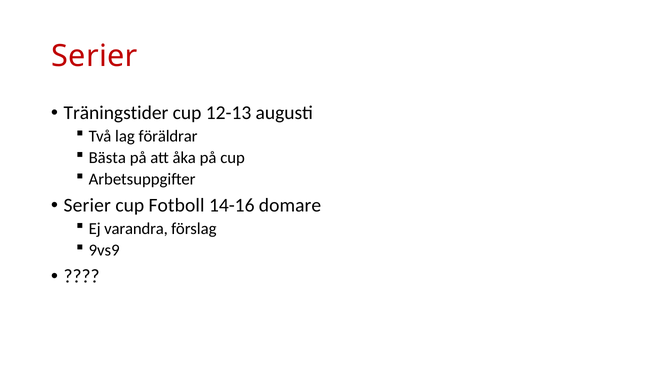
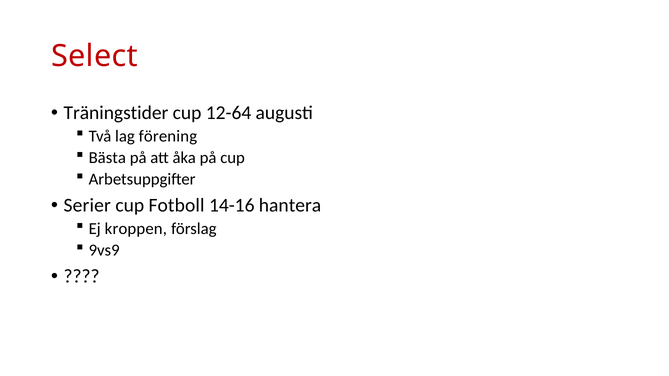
Serier at (94, 56): Serier -> Select
12-13: 12-13 -> 12-64
föräldrar: föräldrar -> förening
domare: domare -> hantera
varandra: varandra -> kroppen
